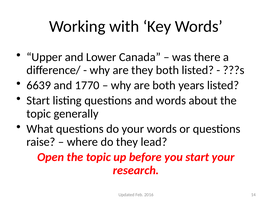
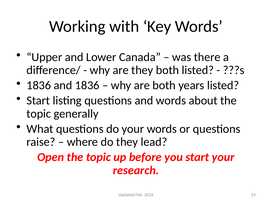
6639 at (39, 85): 6639 -> 1836
and 1770: 1770 -> 1836
